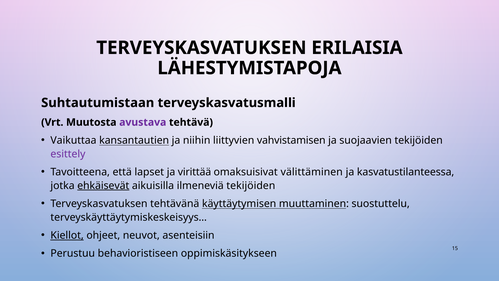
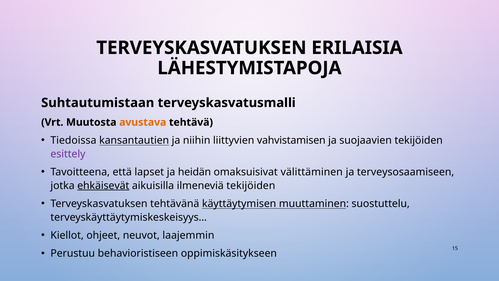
avustava colour: purple -> orange
Vaikuttaa: Vaikuttaa -> Tiedoissa
virittää: virittää -> heidän
kasvatustilanteessa: kasvatustilanteessa -> terveysosaamiseen
Kiellot underline: present -> none
asenteisiin: asenteisiin -> laajemmin
